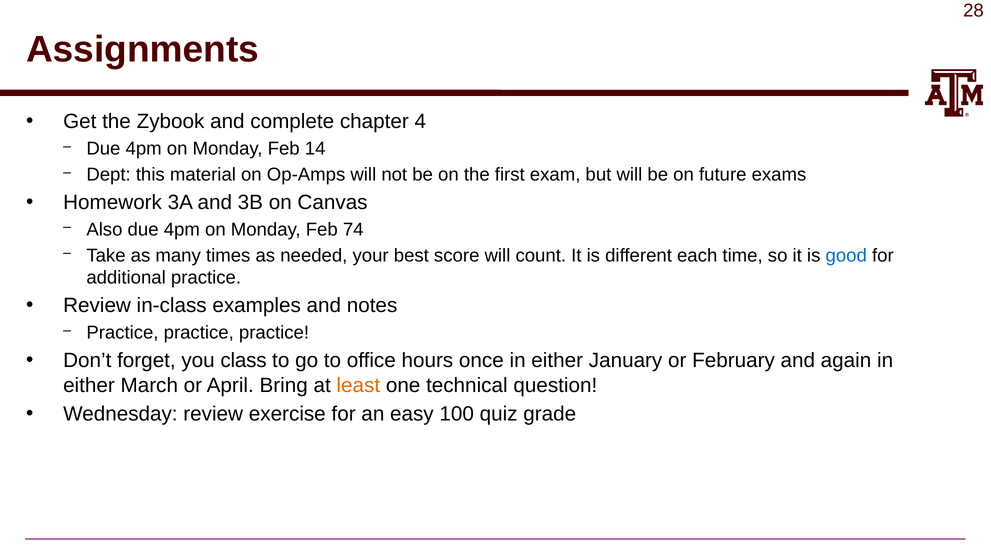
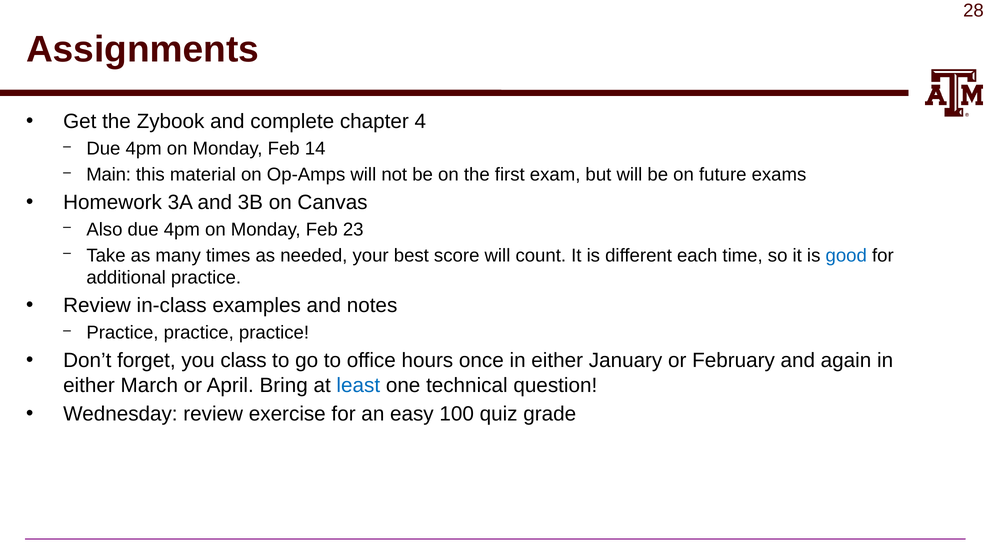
Dept: Dept -> Main
74: 74 -> 23
least colour: orange -> blue
